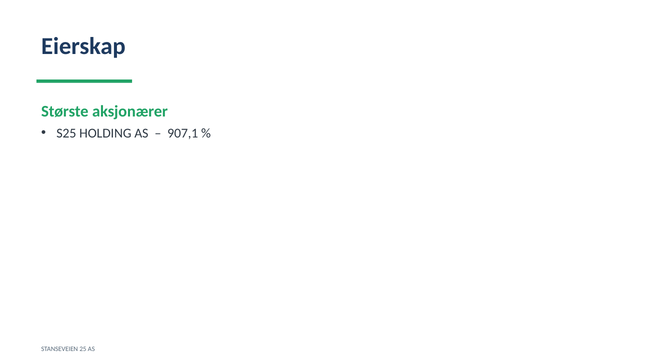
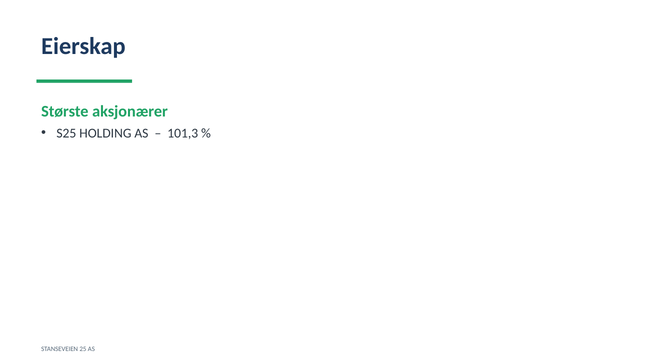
907,1: 907,1 -> 101,3
